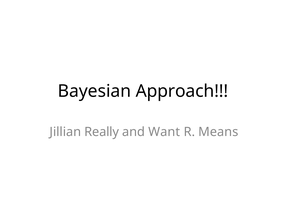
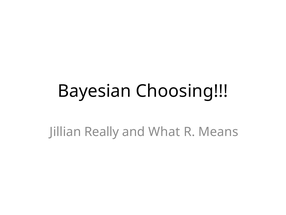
Approach: Approach -> Choosing
Want: Want -> What
